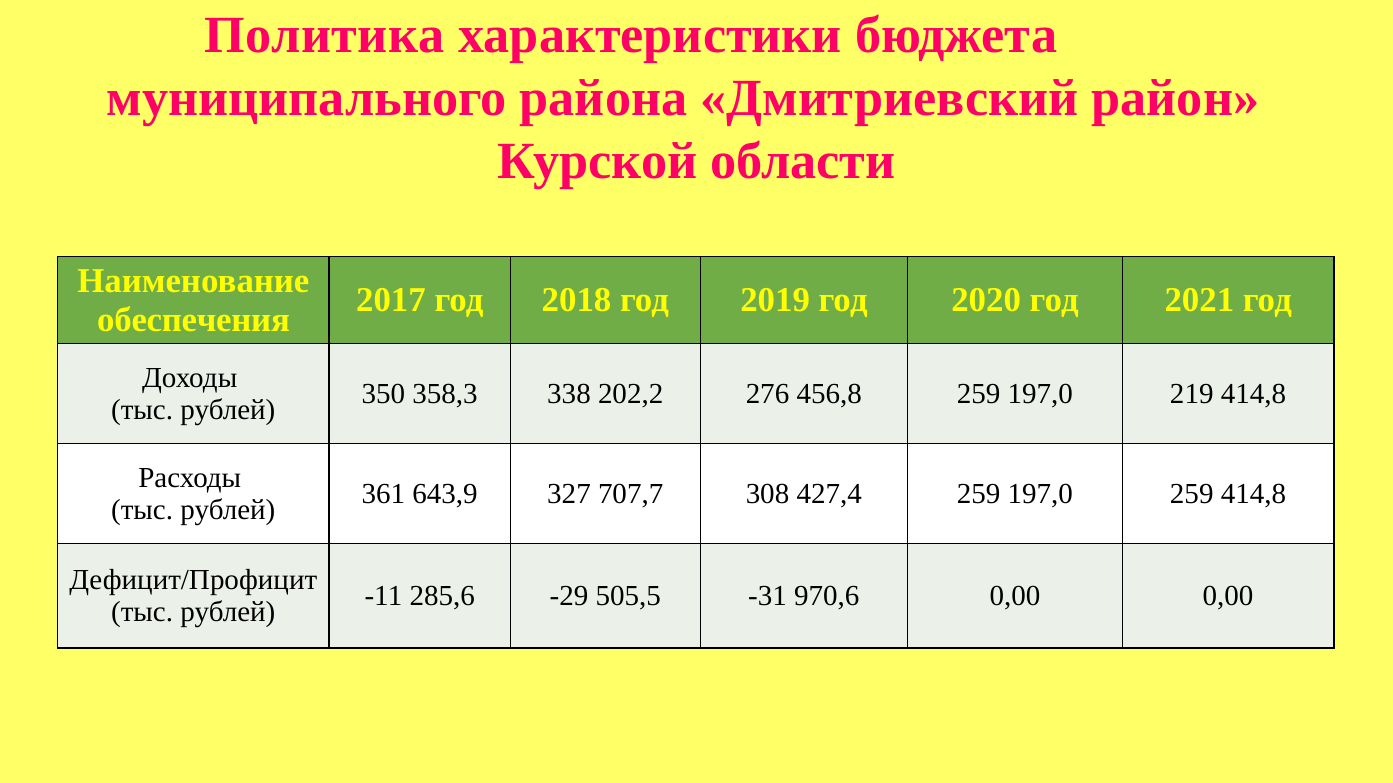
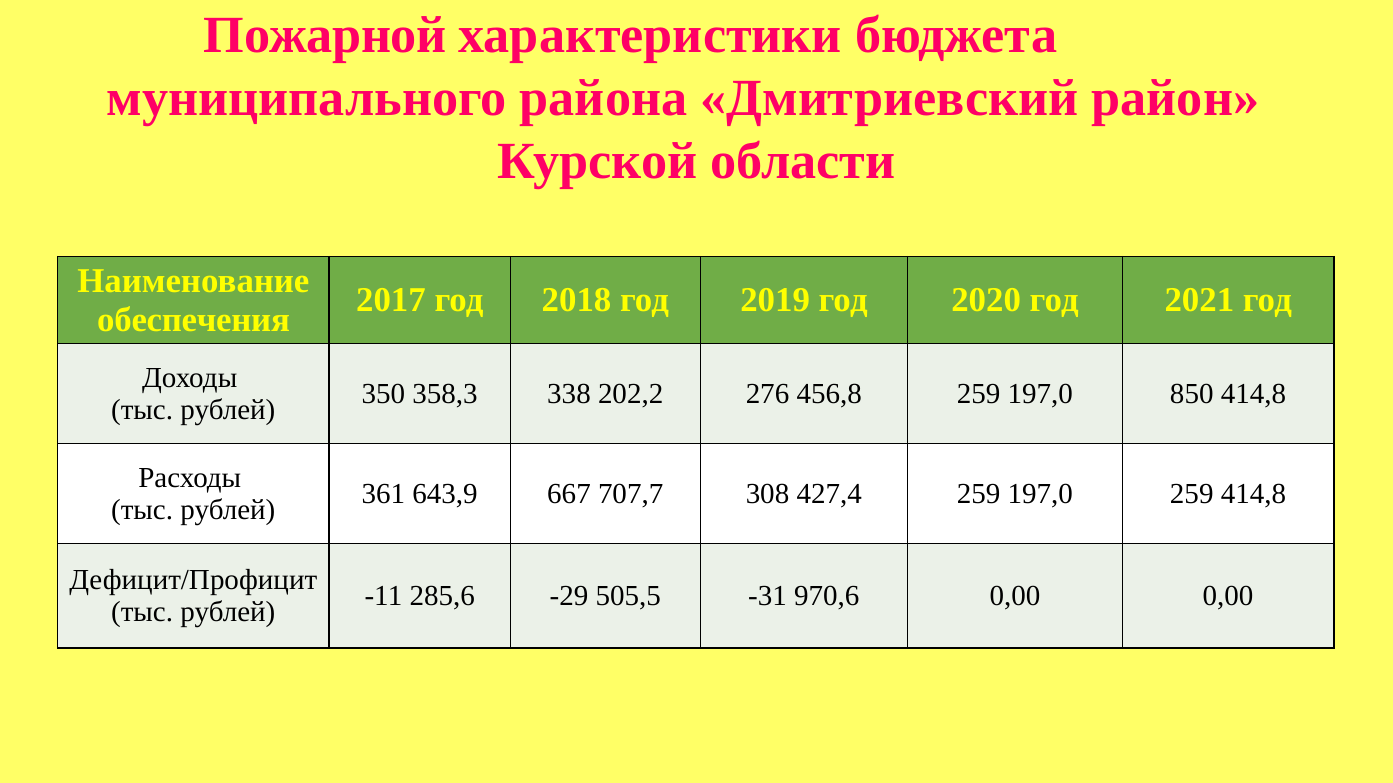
Политика: Политика -> Пожарной
219: 219 -> 850
327: 327 -> 667
